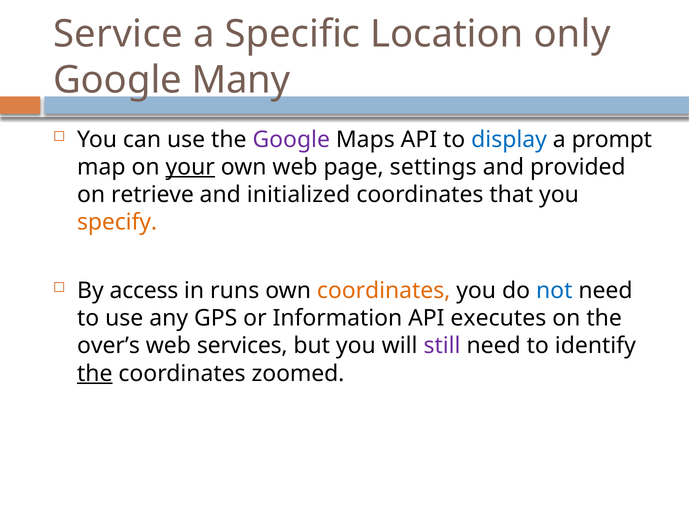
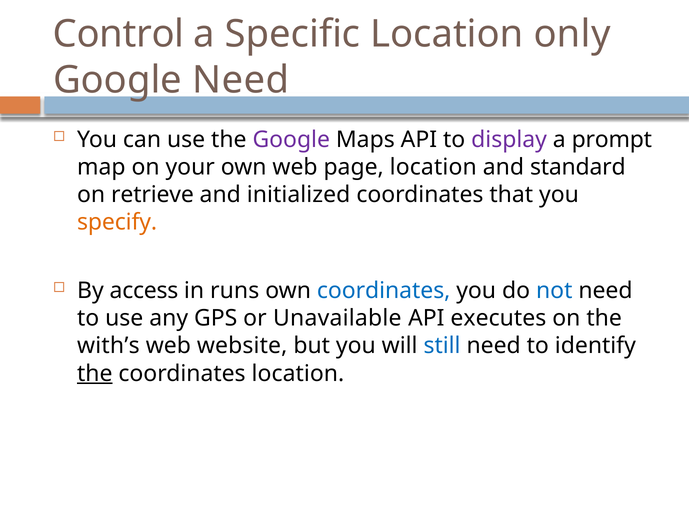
Service: Service -> Control
Google Many: Many -> Need
display colour: blue -> purple
your underline: present -> none
page settings: settings -> location
provided: provided -> standard
coordinates at (384, 291) colour: orange -> blue
Information: Information -> Unavailable
over’s: over’s -> with’s
services: services -> website
still colour: purple -> blue
coordinates zoomed: zoomed -> location
